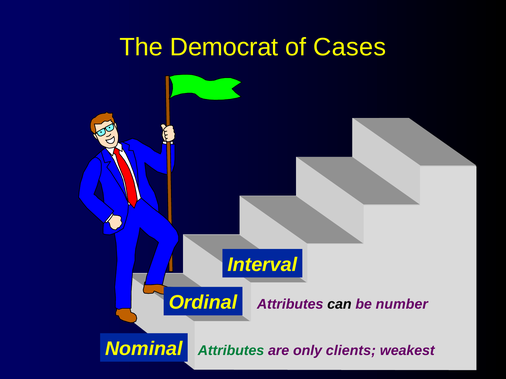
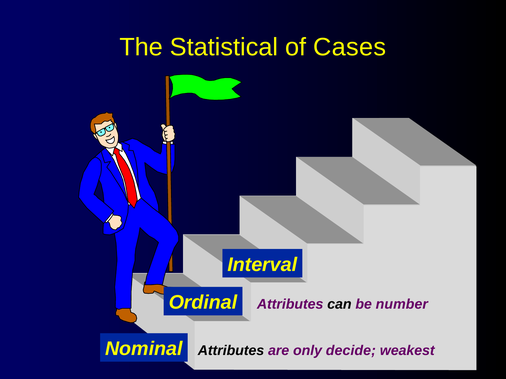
Democrat: Democrat -> Statistical
Attributes at (231, 351) colour: green -> black
clients: clients -> decide
